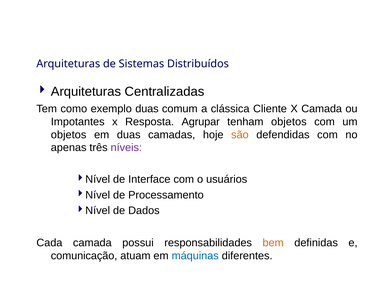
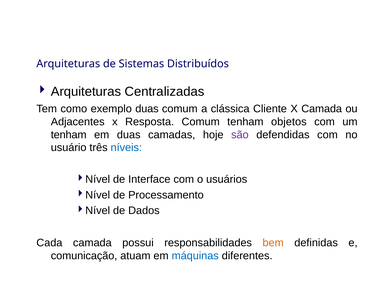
Impotantes: Impotantes -> Adjacentes
Resposta Agrupar: Agrupar -> Comum
objetos at (69, 135): objetos -> tenham
são colour: orange -> purple
apenas: apenas -> usuário
níveis colour: purple -> blue
